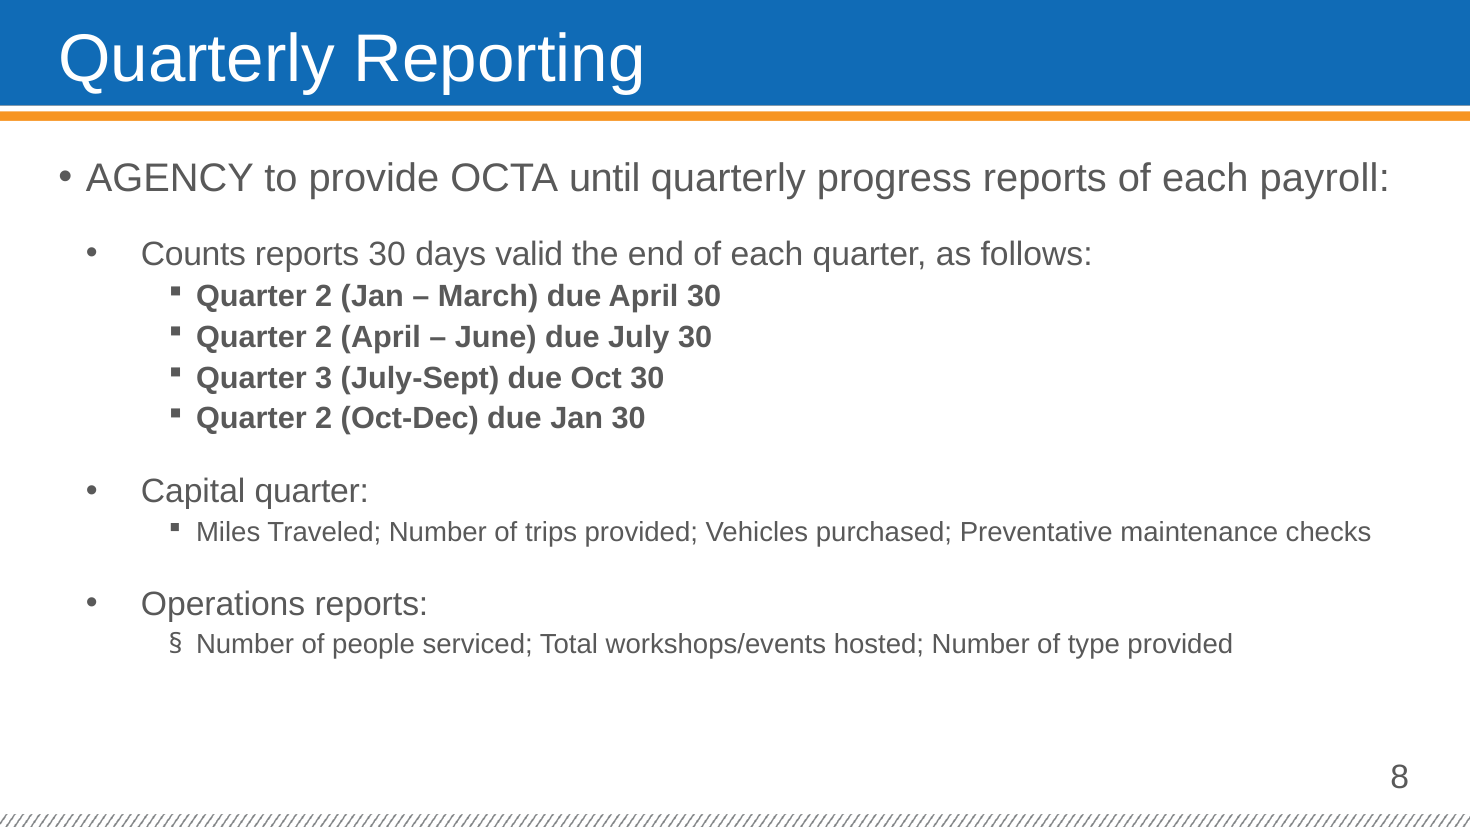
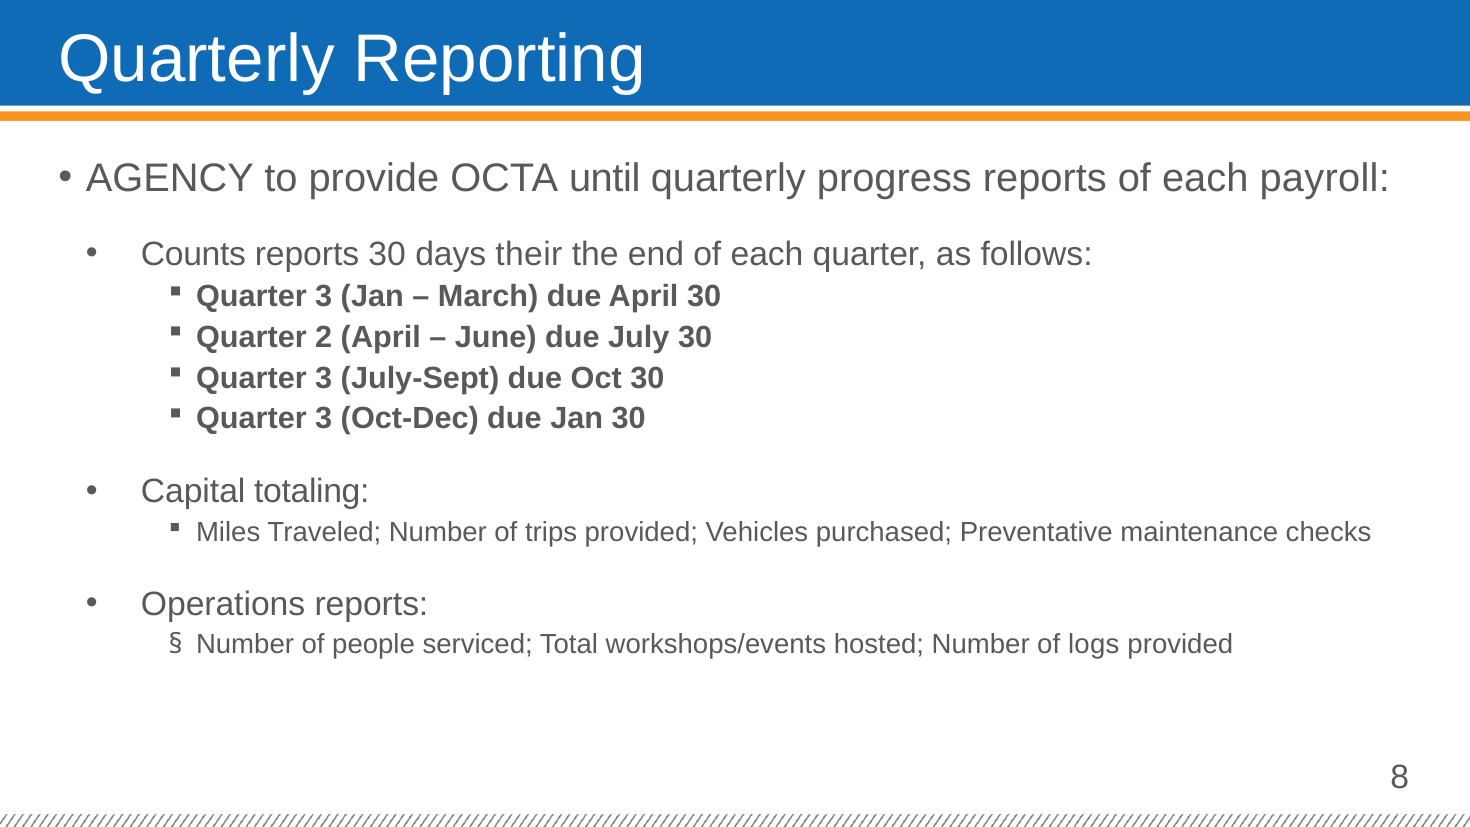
valid: valid -> their
2 at (324, 296): 2 -> 3
2 at (324, 419): 2 -> 3
Capital quarter: quarter -> totaling
type: type -> logs
